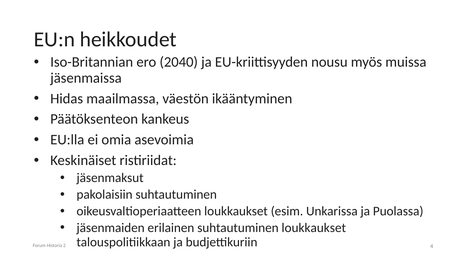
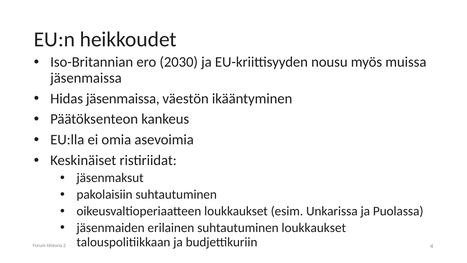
2040: 2040 -> 2030
Hidas maailmassa: maailmassa -> jäsenmaissa
